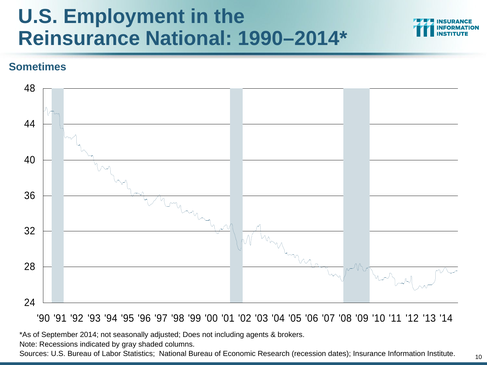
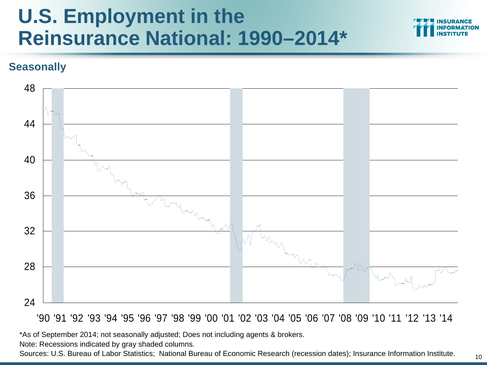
Sometimes at (38, 67): Sometimes -> Seasonally
